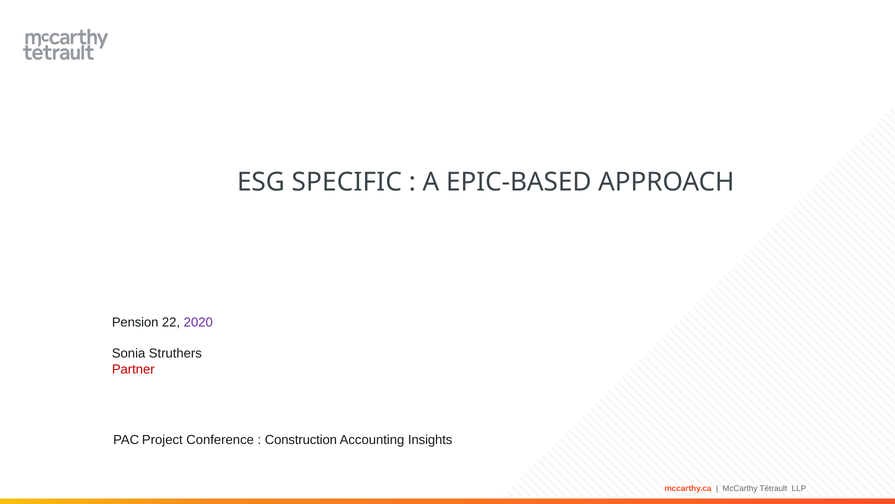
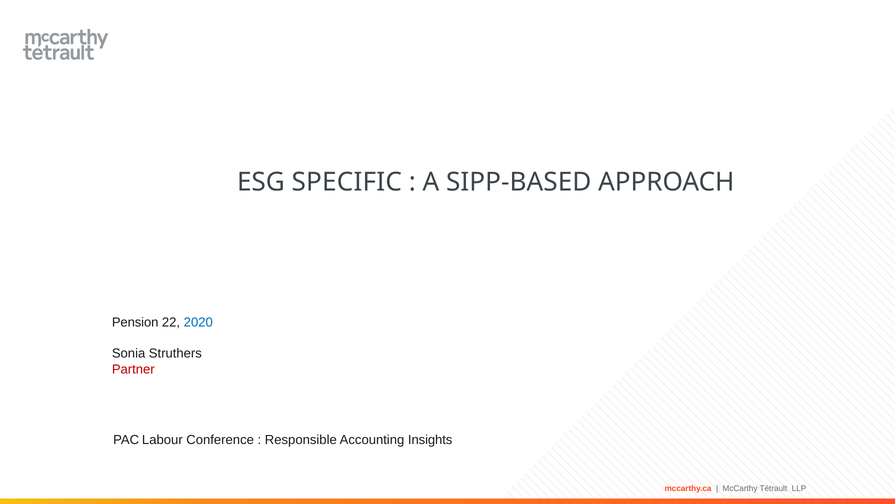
EPIC-BASED: EPIC-BASED -> SIPP-BASED
2020 colour: purple -> blue
Project: Project -> Labour
Construction: Construction -> Responsible
